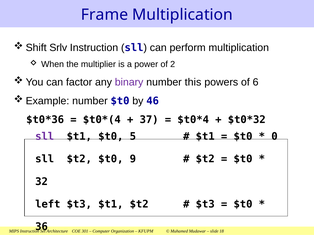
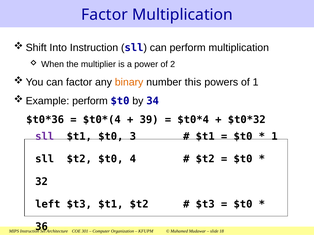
Frame at (105, 15): Frame -> Factor
Srlv: Srlv -> Into
binary colour: purple -> orange
of 6: 6 -> 1
number at (90, 101): number -> perform
46: 46 -> 34
37: 37 -> 39
5: 5 -> 3
0 at (274, 137): 0 -> 1
9: 9 -> 4
